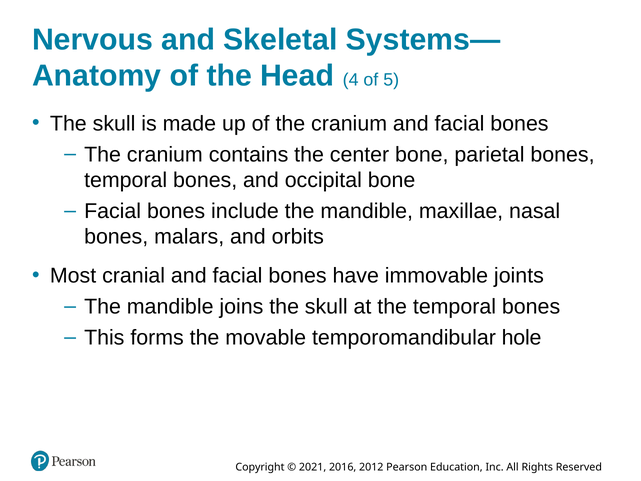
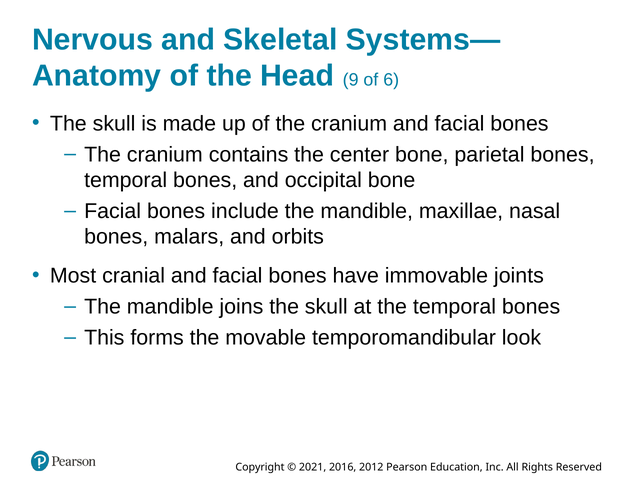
4: 4 -> 9
5: 5 -> 6
hole: hole -> look
